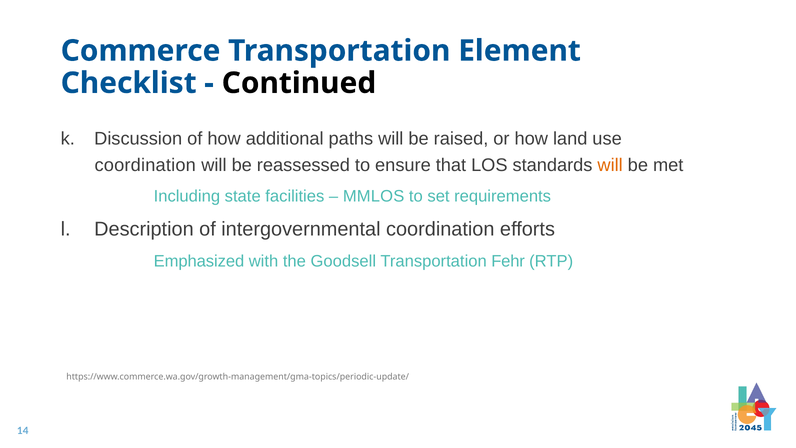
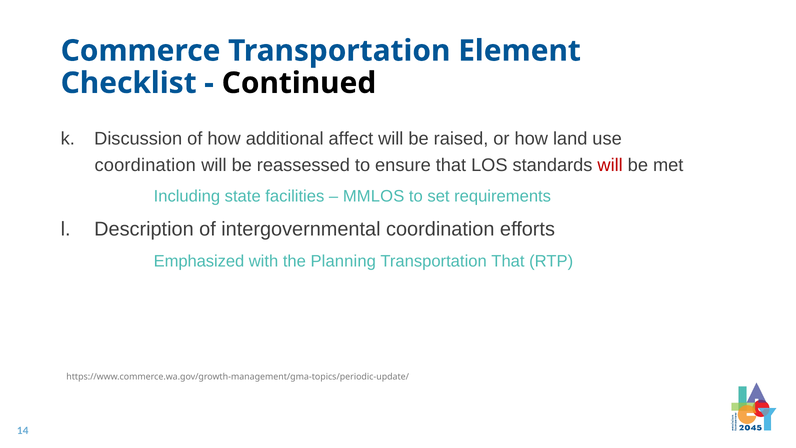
paths: paths -> affect
will at (610, 165) colour: orange -> red
Goodsell: Goodsell -> Planning
Transportation Fehr: Fehr -> That
